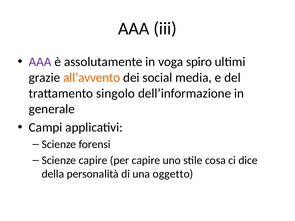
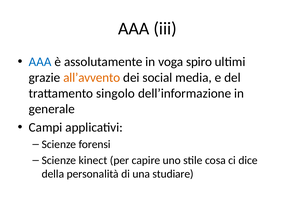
AAA at (40, 62) colour: purple -> blue
Scienze capire: capire -> kinect
oggetto: oggetto -> studiare
